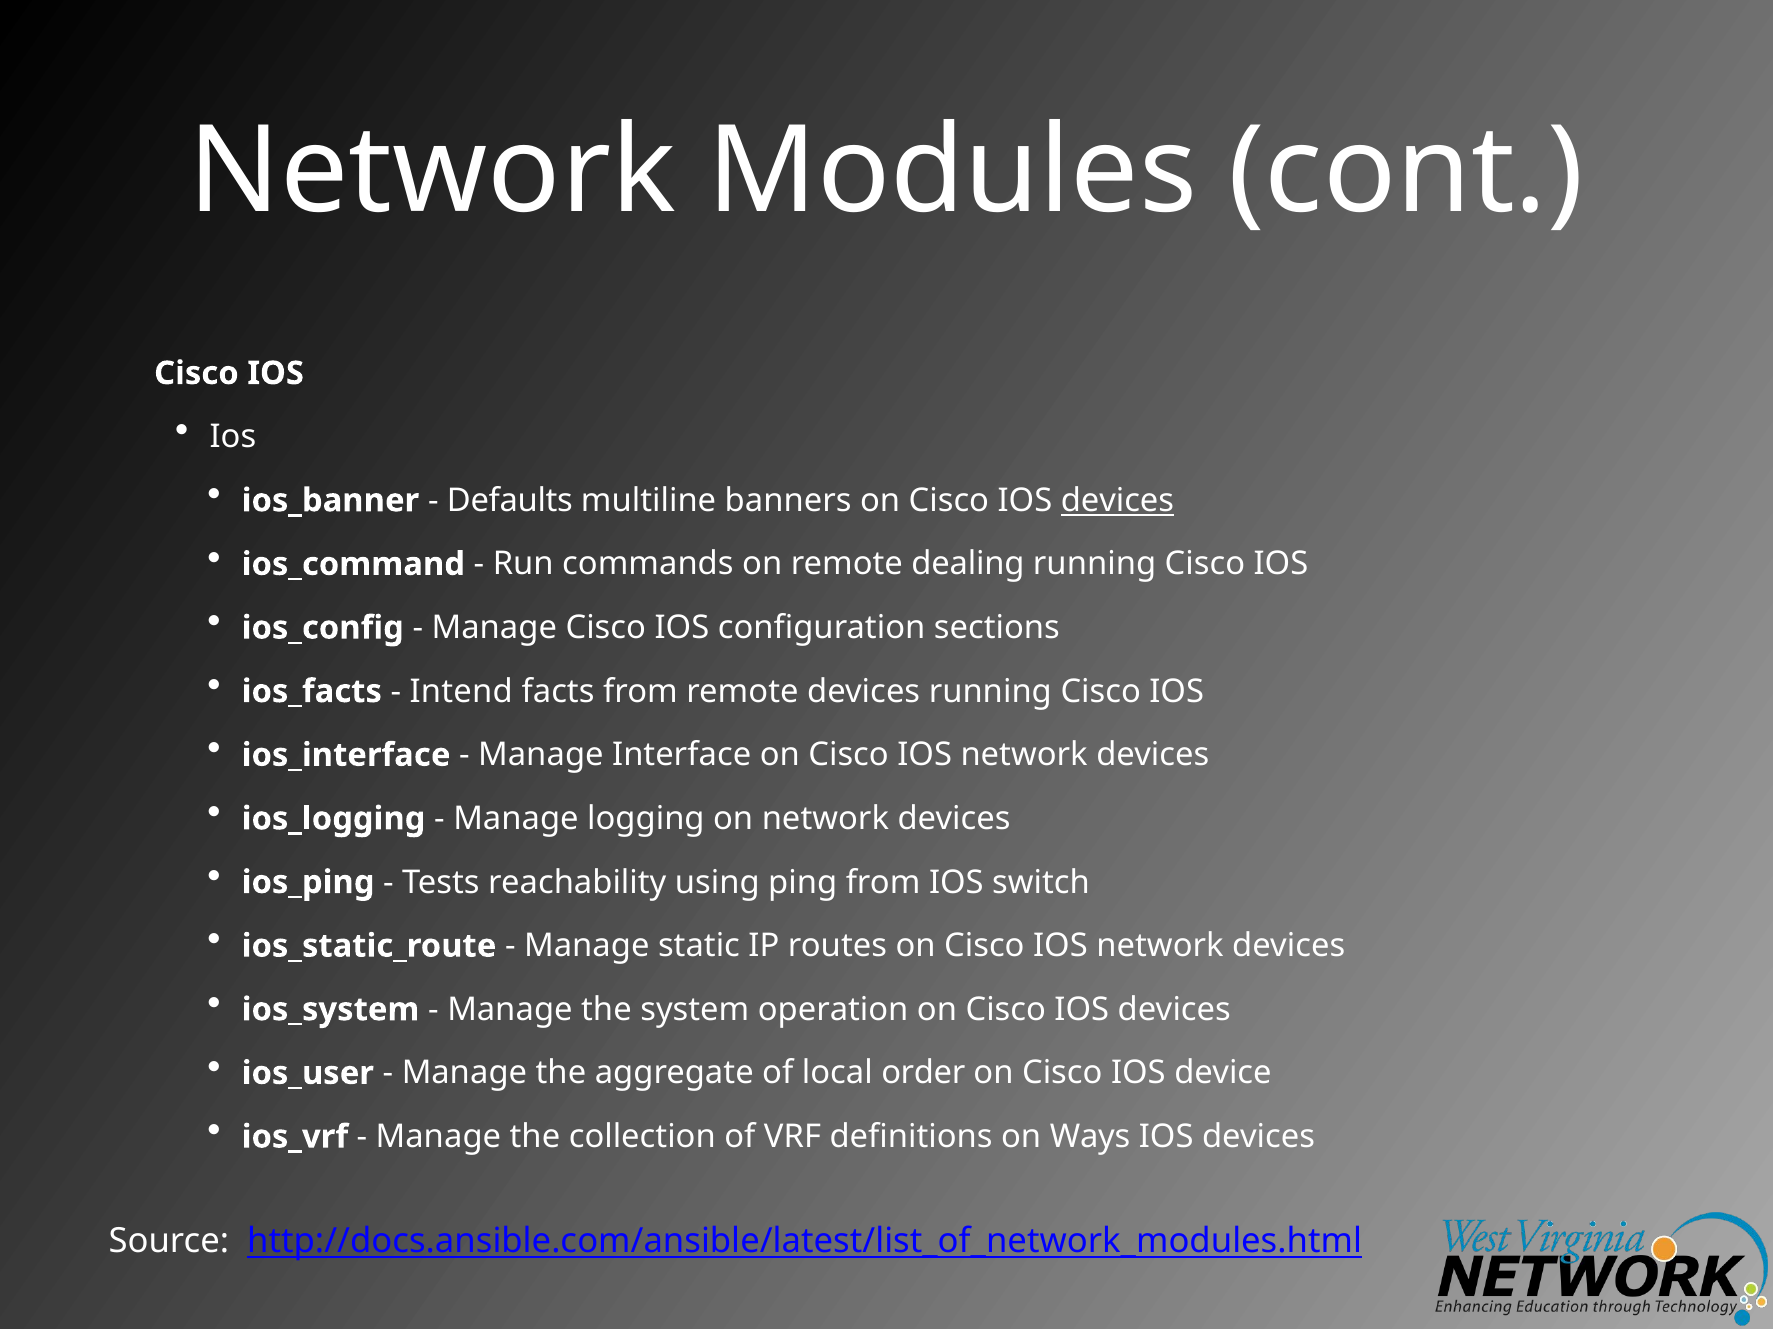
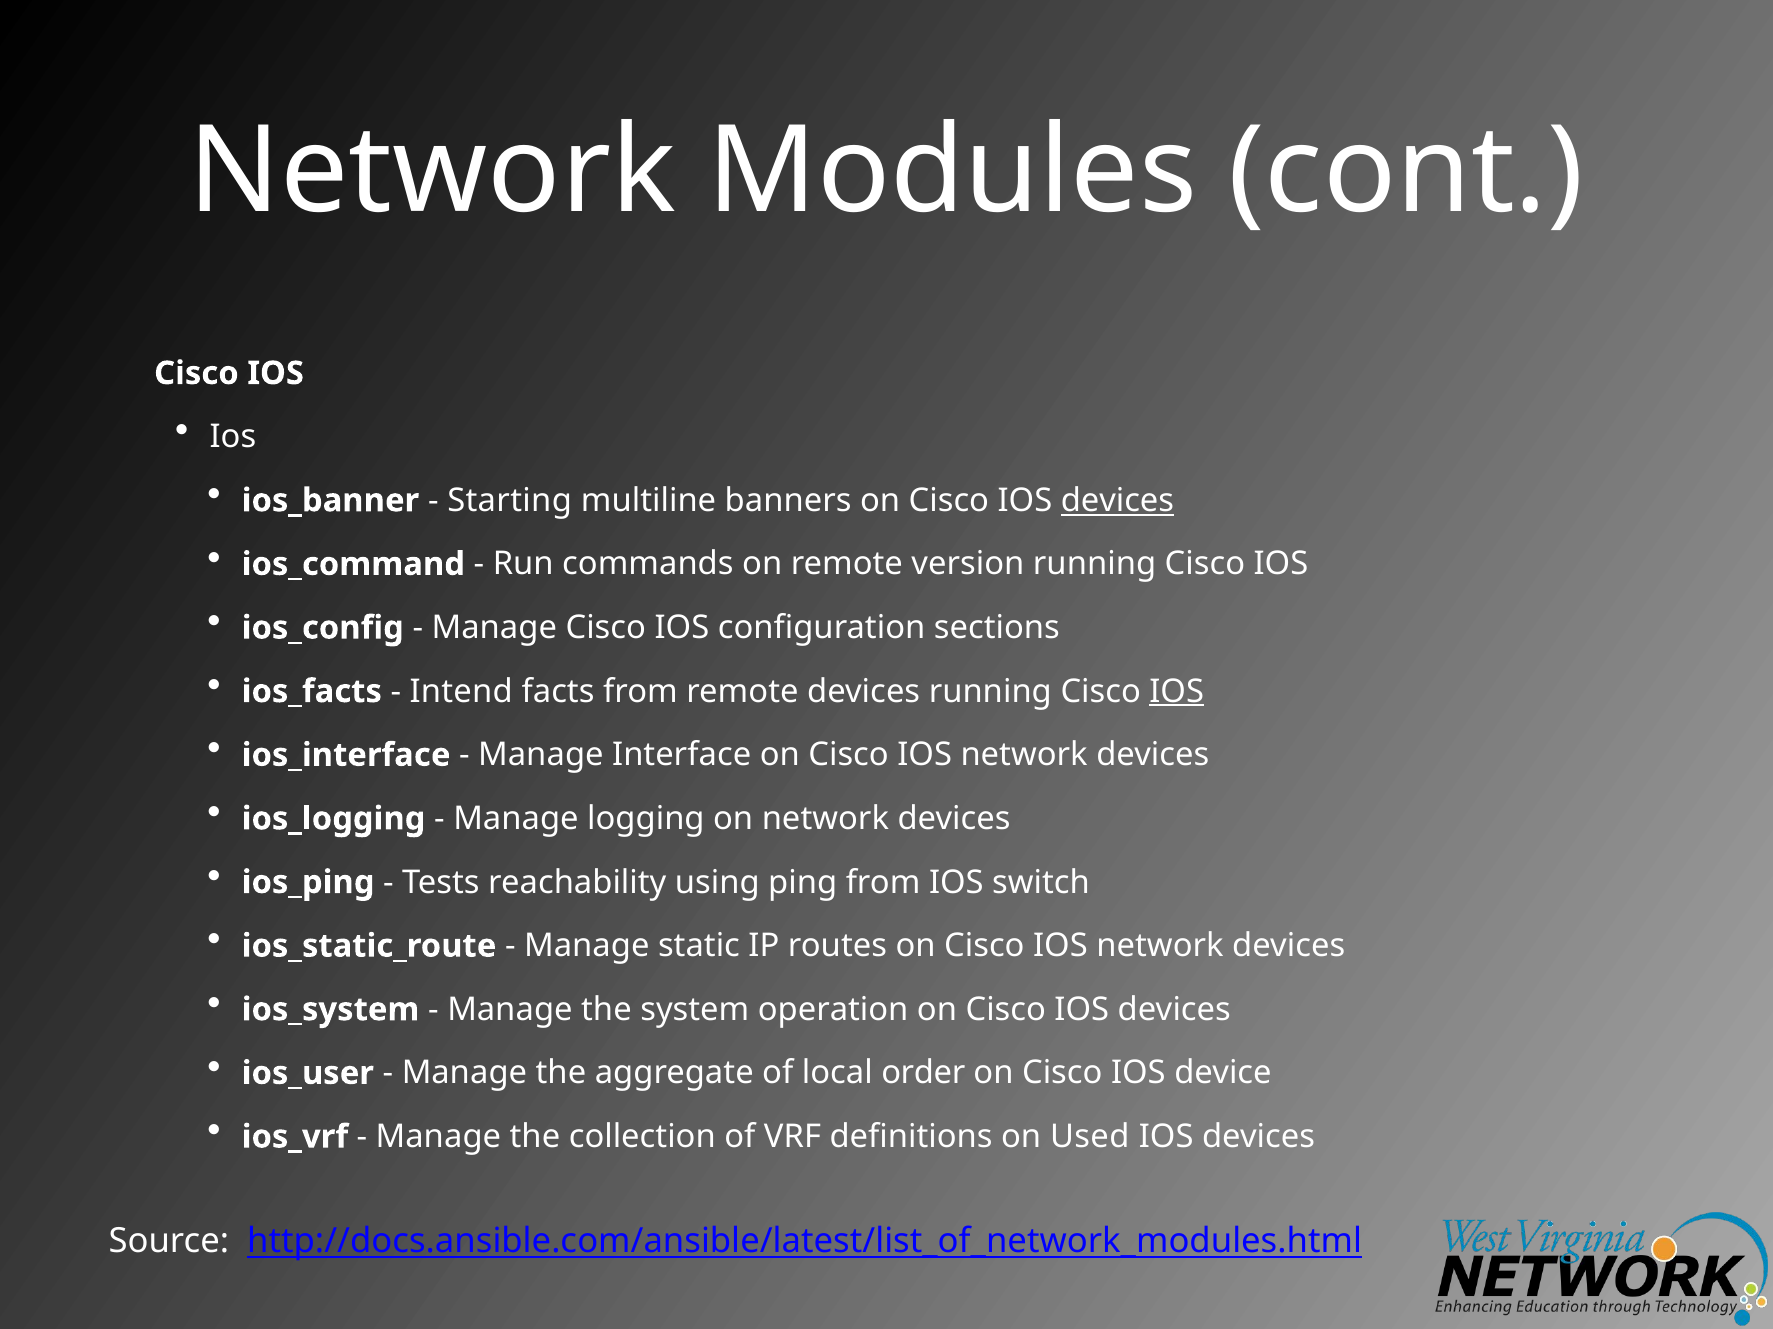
Defaults: Defaults -> Starting
dealing: dealing -> version
IOS at (1177, 692) underline: none -> present
Ways: Ways -> Used
